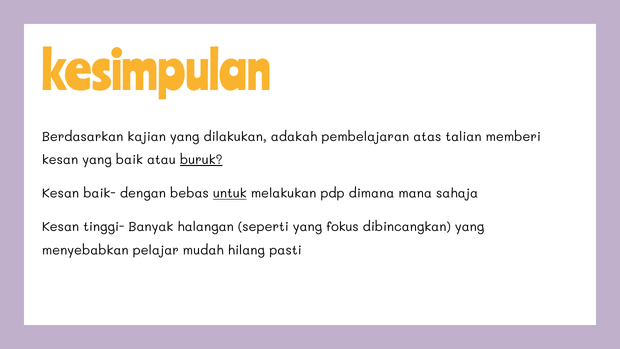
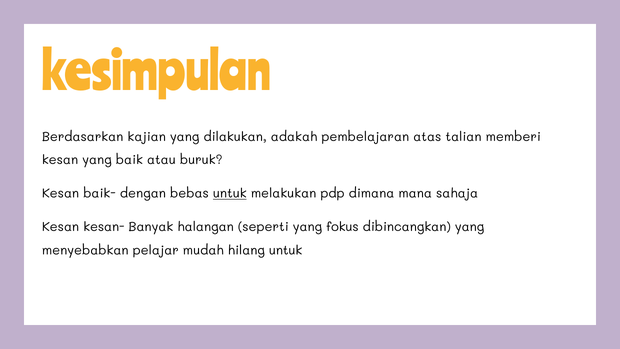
buruk underline: present -> none
tinggi-: tinggi- -> kesan-
hilang pasti: pasti -> untuk
